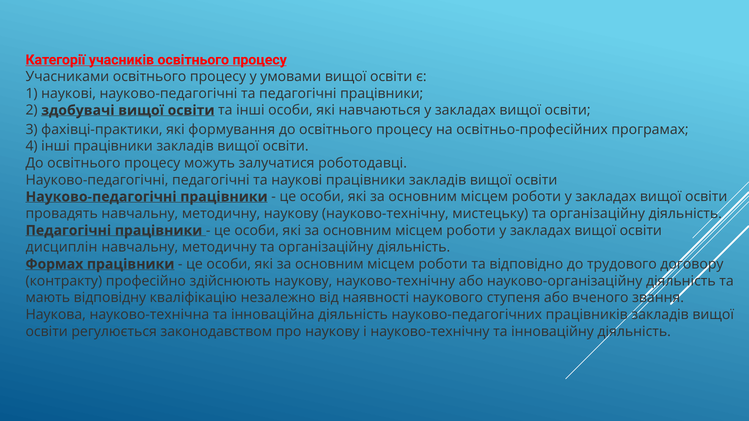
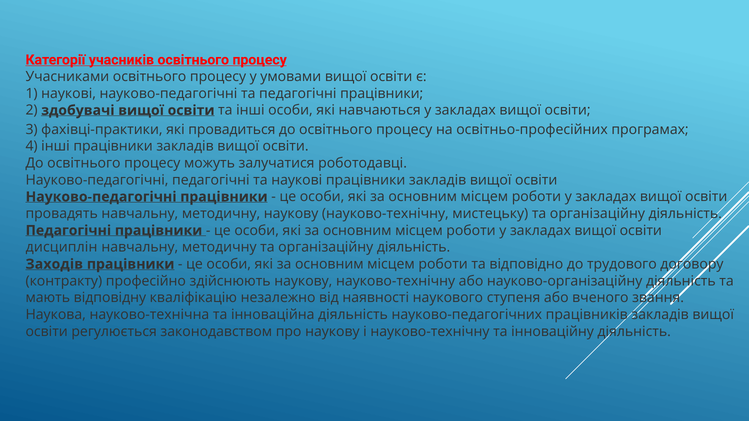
формування: формування -> провадиться
Формах: Формах -> Заходів
